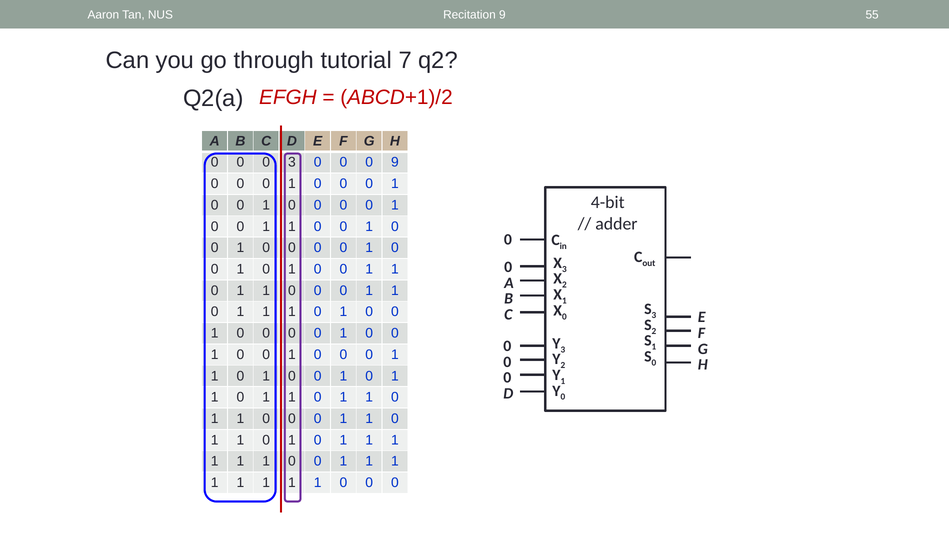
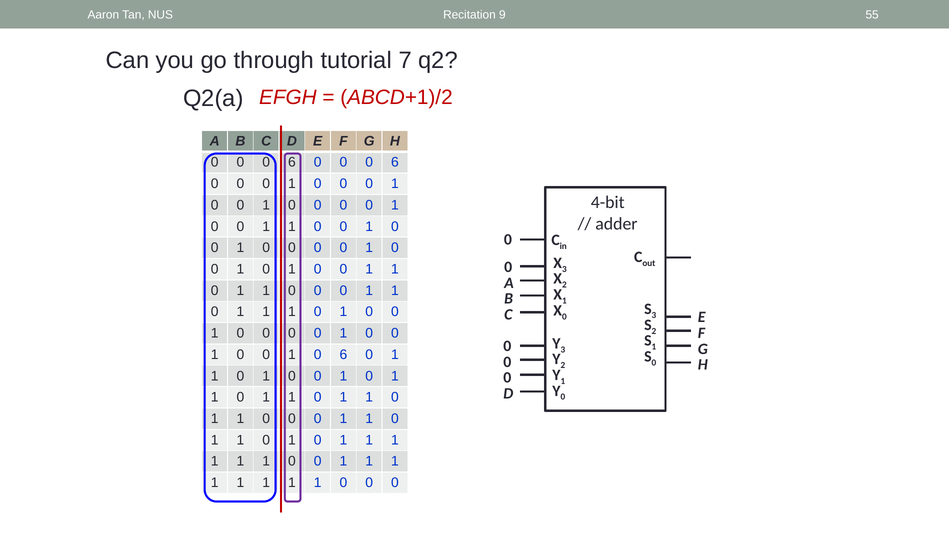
3 at (292, 162): 3 -> 6
9 at (395, 162): 9 -> 6
0 at (343, 354): 0 -> 6
